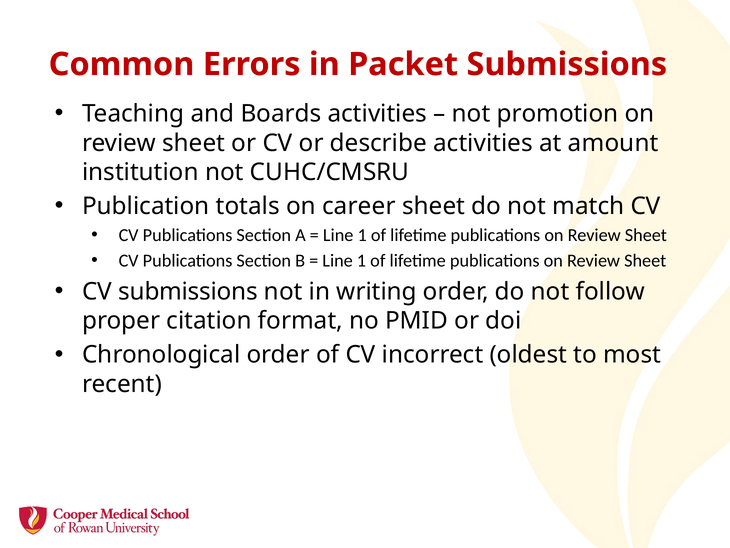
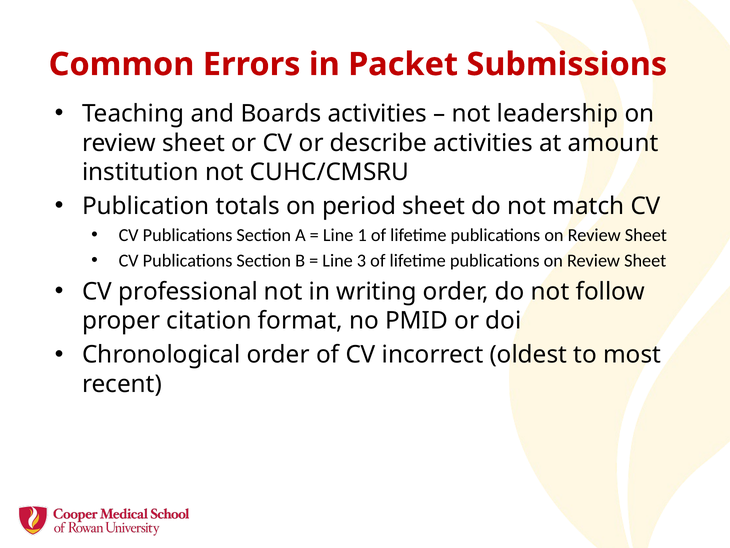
promotion: promotion -> leadership
career: career -> period
1 at (361, 260): 1 -> 3
CV submissions: submissions -> professional
